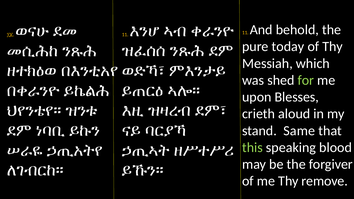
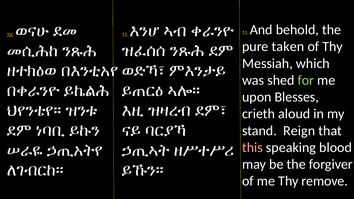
today: today -> taken
Same: Same -> Reign
this colour: light green -> pink
